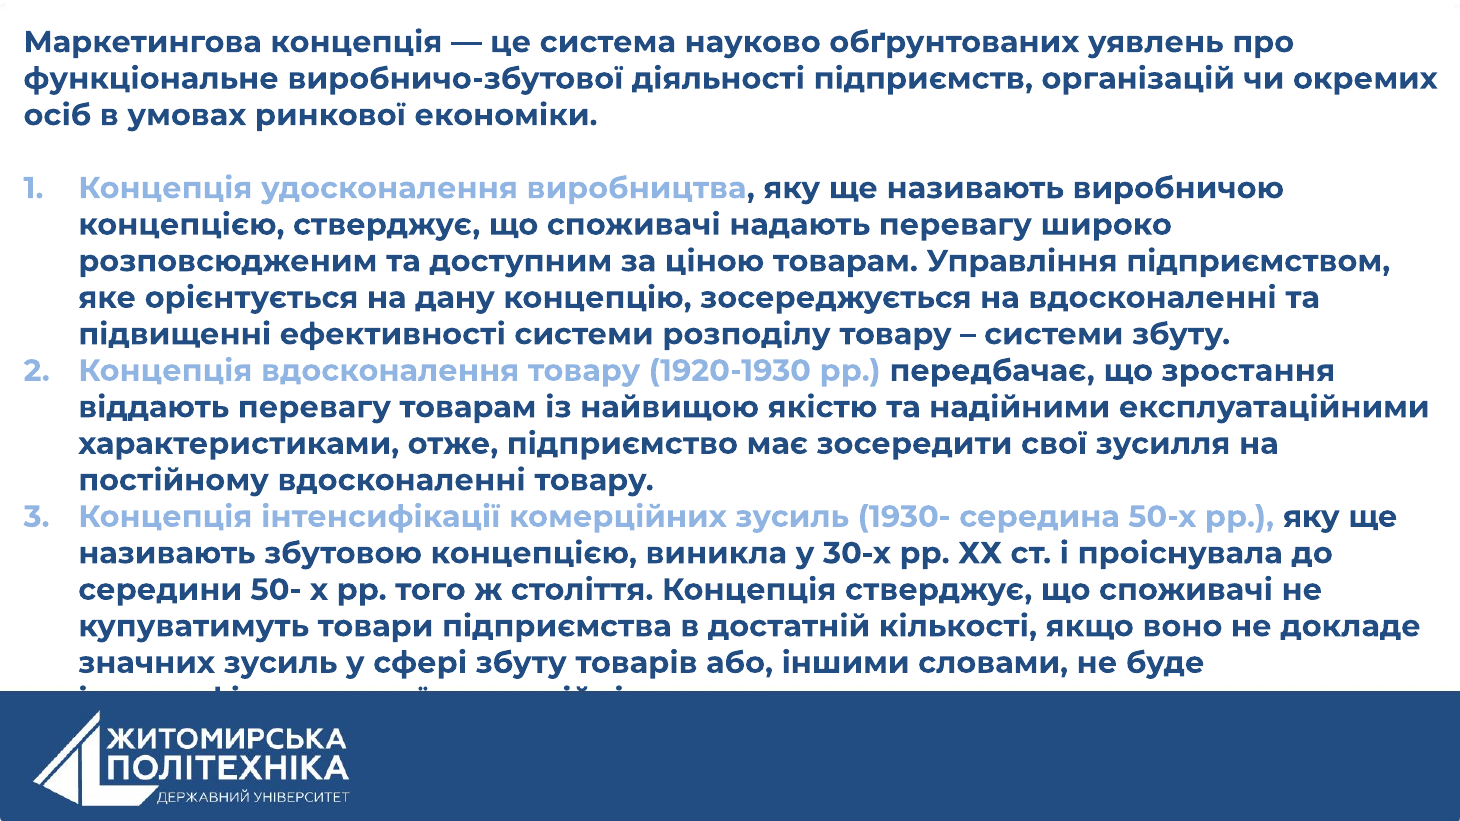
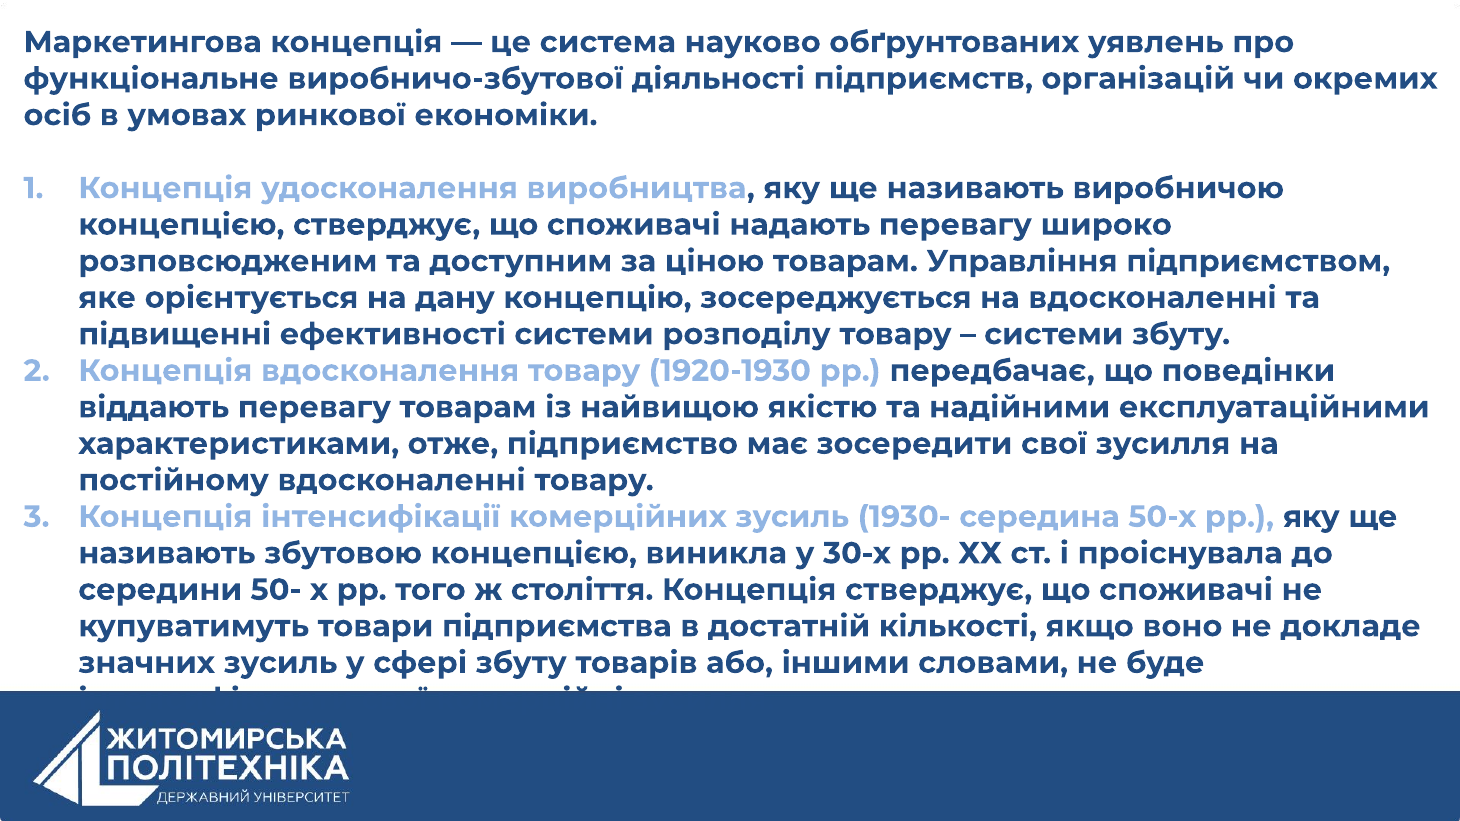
зростання: зростання -> поведінки
